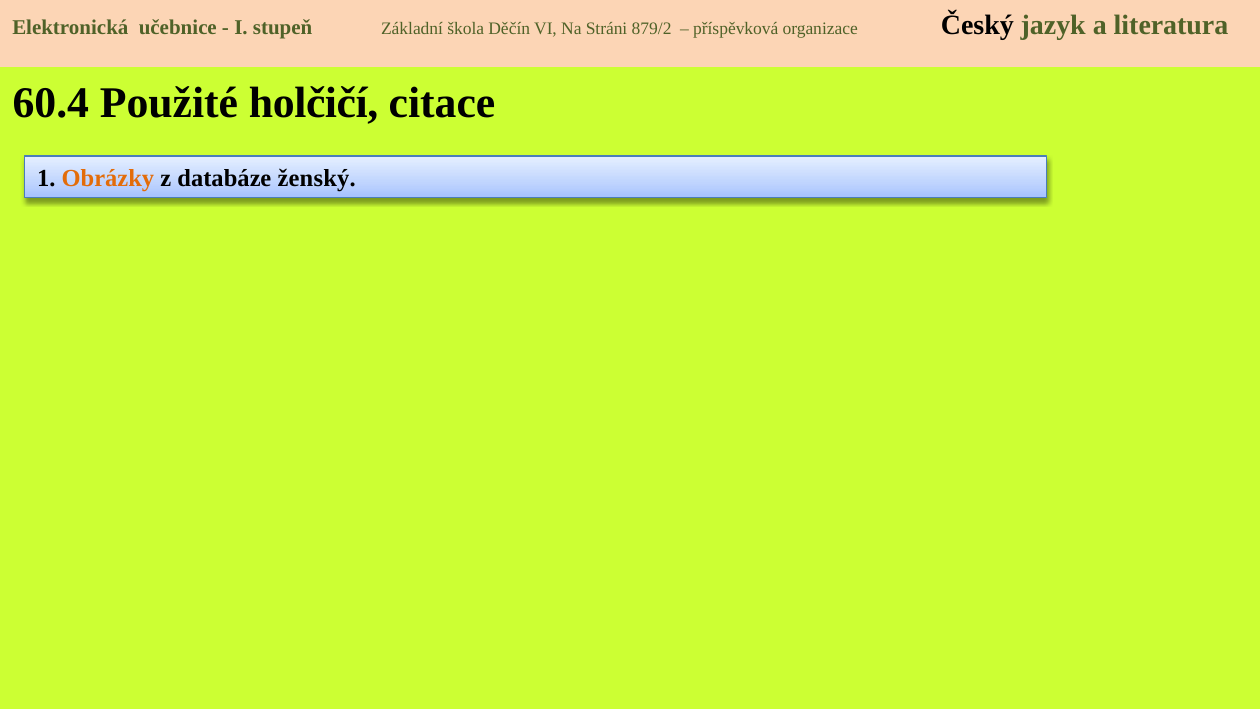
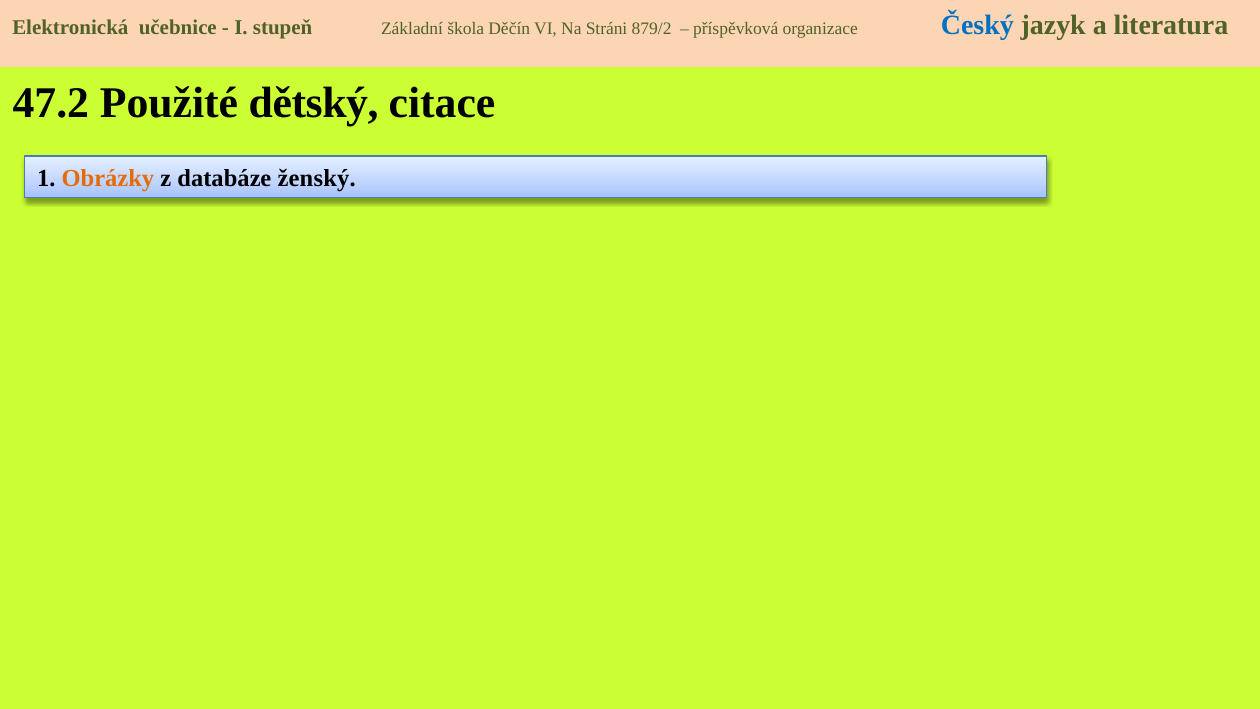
Český at (977, 25) colour: black -> blue
60.4: 60.4 -> 47.2
holčičí: holčičí -> dětský
